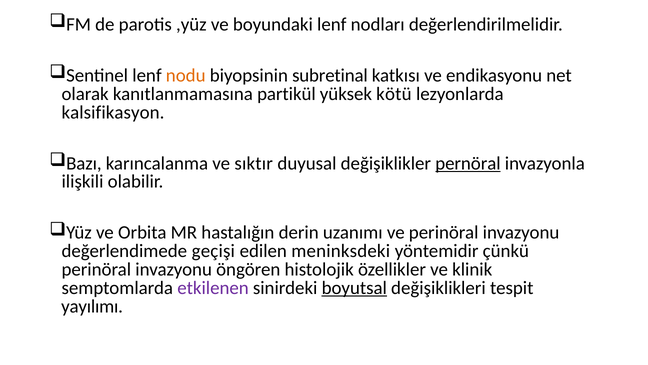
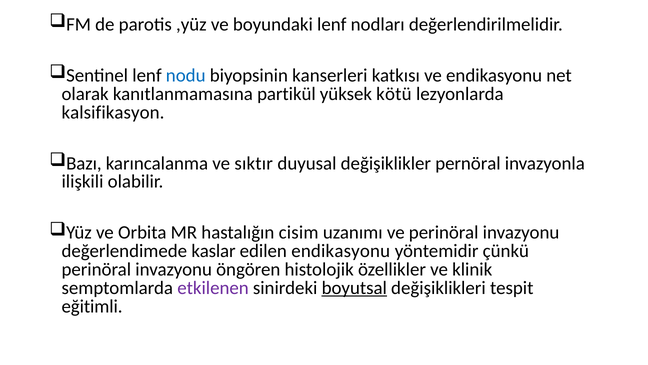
nodu colour: orange -> blue
subretinal: subretinal -> kanserleri
pernöral underline: present -> none
derin: derin -> cisim
geçişi: geçişi -> kaslar
edilen meninksdeki: meninksdeki -> endikasyonu
yayılımı: yayılımı -> eğitimli
